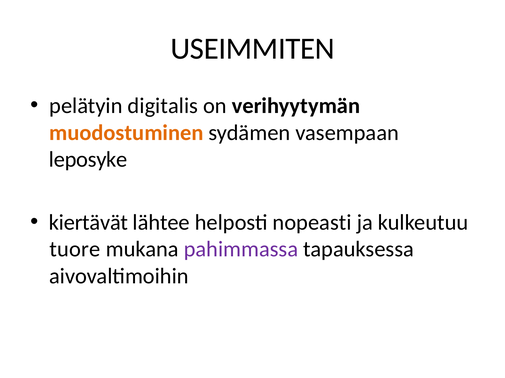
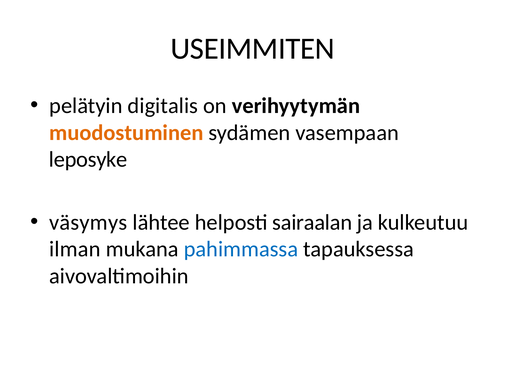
kiertävät: kiertävät -> väsymys
nopeasti: nopeasti -> sairaalan
tuore: tuore -> ilman
pahimmassa colour: purple -> blue
